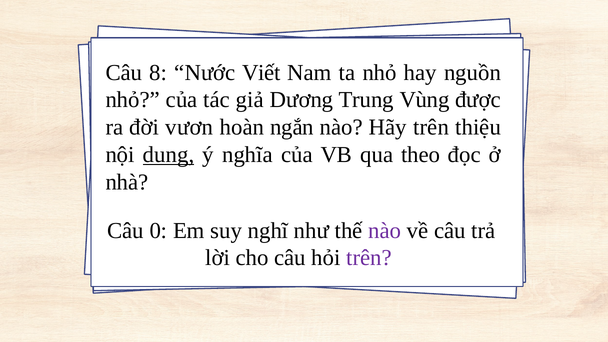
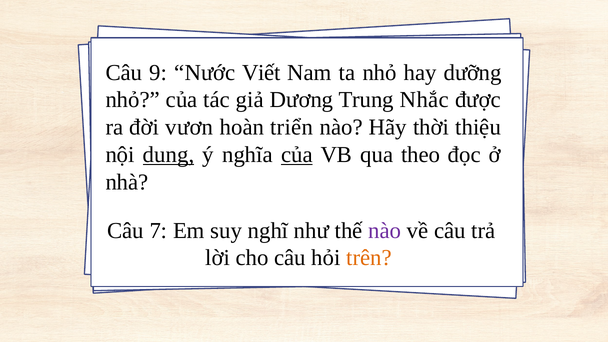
8: 8 -> 9
nguồn: nguồn -> dưỡng
Vùng: Vùng -> Nhắc
ngắn: ngắn -> triển
Hãy trên: trên -> thời
của at (297, 155) underline: none -> present
0: 0 -> 7
trên at (369, 258) colour: purple -> orange
